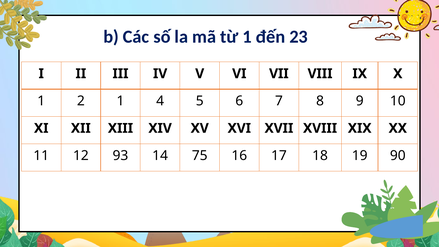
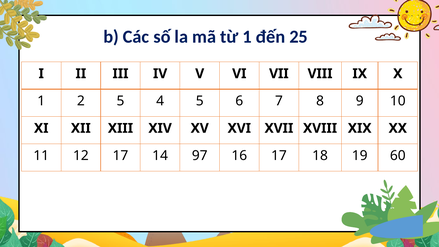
23: 23 -> 25
2 1: 1 -> 5
12 93: 93 -> 17
75: 75 -> 97
90: 90 -> 60
